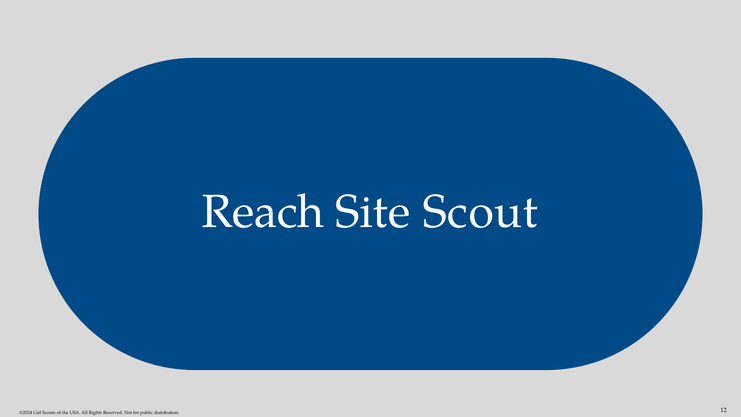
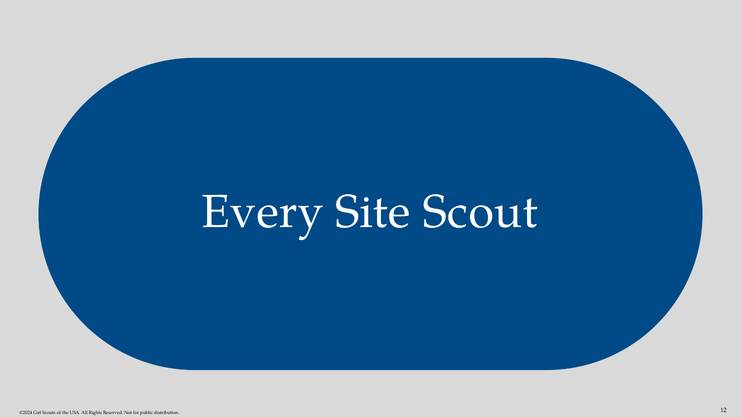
Reach: Reach -> Every
